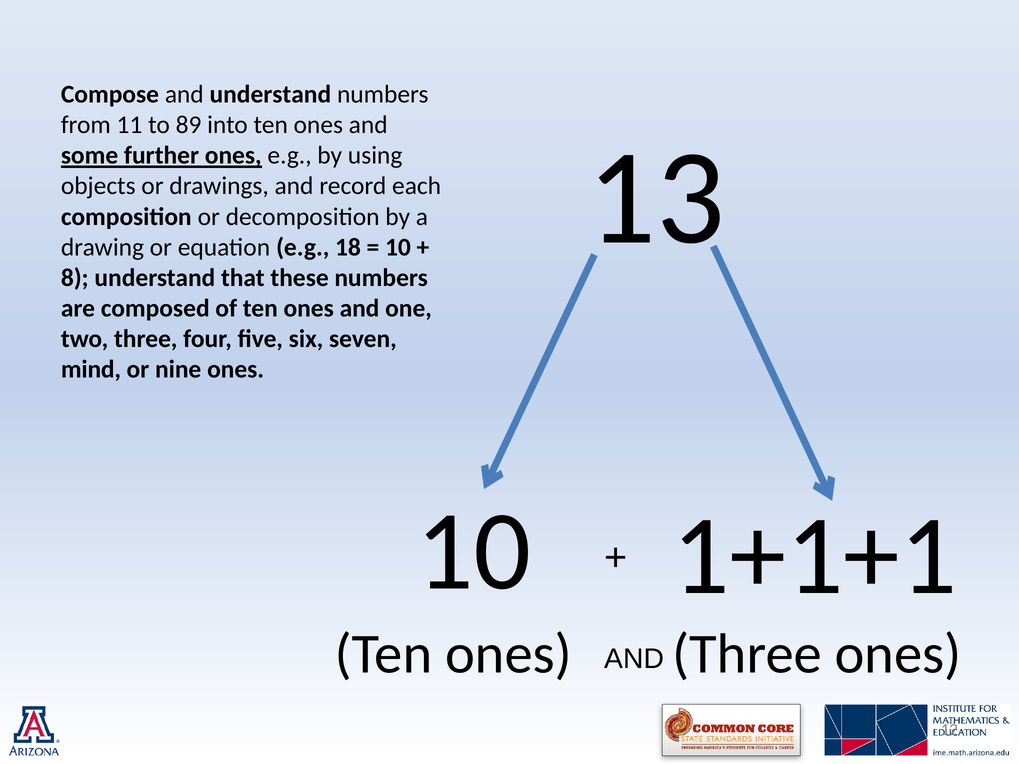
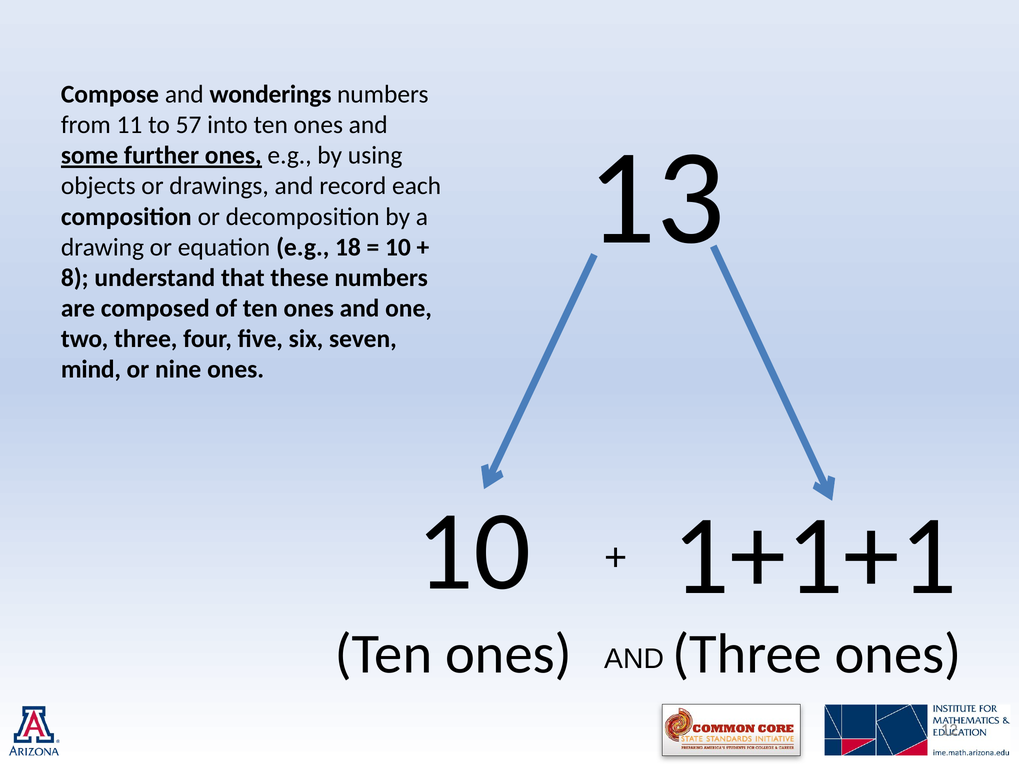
and understand: understand -> wonderings
89: 89 -> 57
